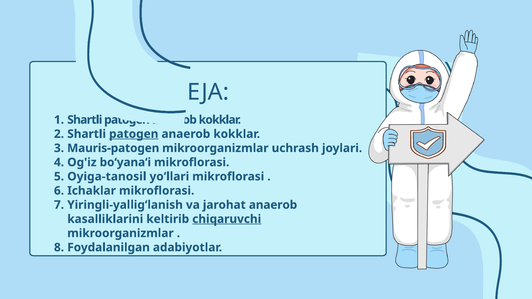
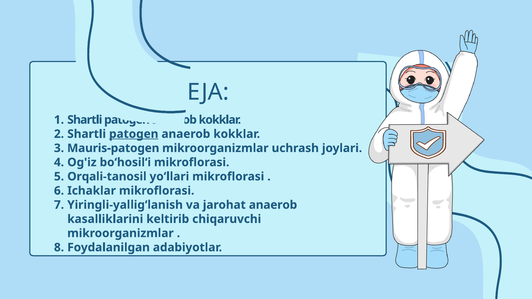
bo‘yana‘i: bo‘yana‘i -> bo‘hosil‘i
Oyiga-tanosil: Oyiga-tanosil -> Orqali-tanosil
chiqaruvchi underline: present -> none
